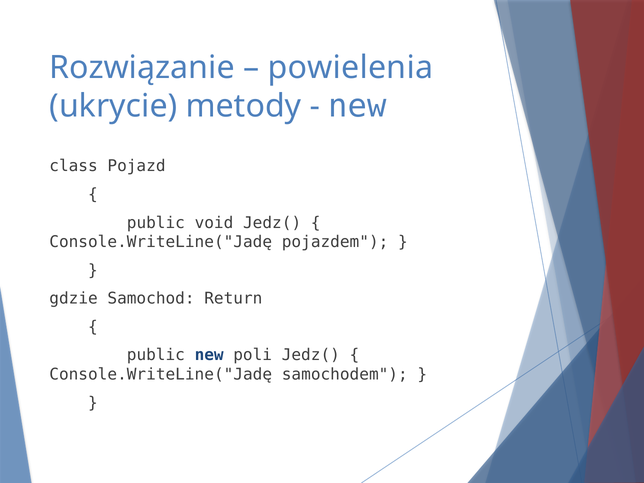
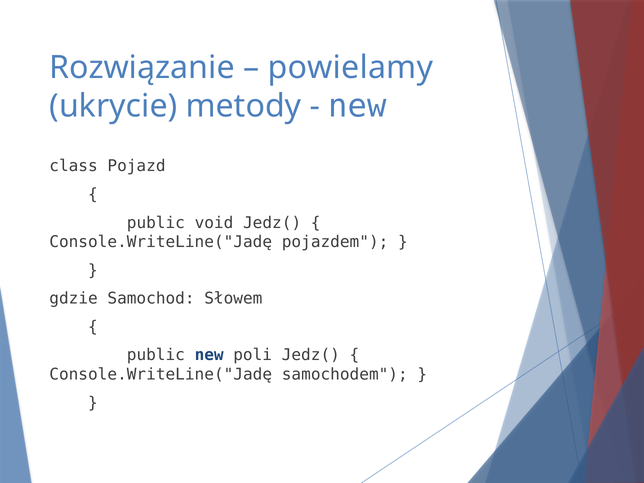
powielenia: powielenia -> powielamy
Return: Return -> Słowem
